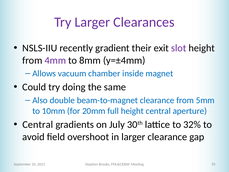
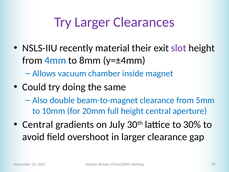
gradient: gradient -> material
4mm colour: purple -> blue
32%: 32% -> 30%
